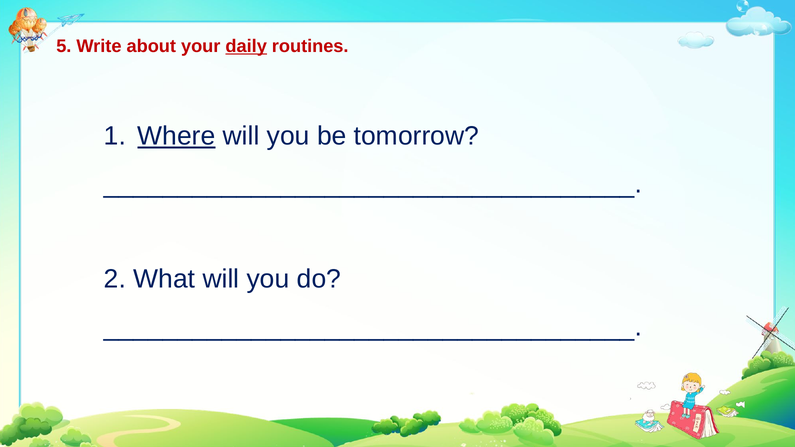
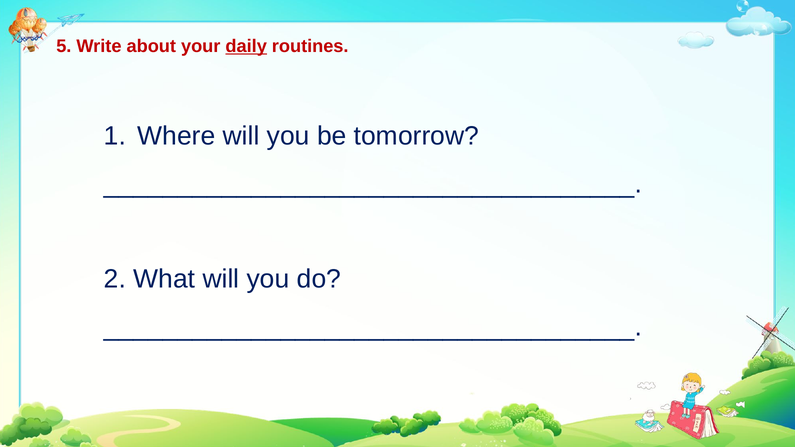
Where underline: present -> none
